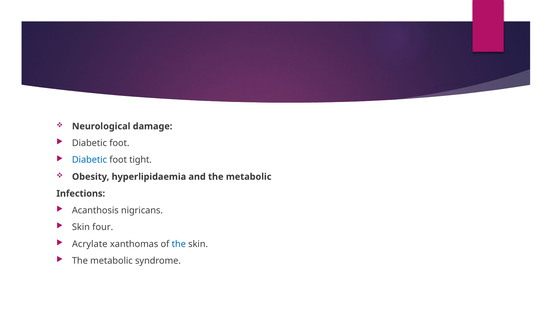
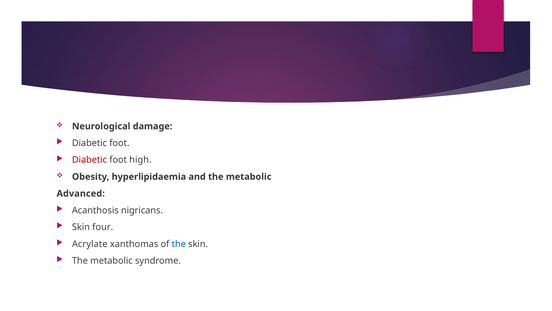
Diabetic at (90, 160) colour: blue -> red
tight: tight -> high
Infections: Infections -> Advanced
